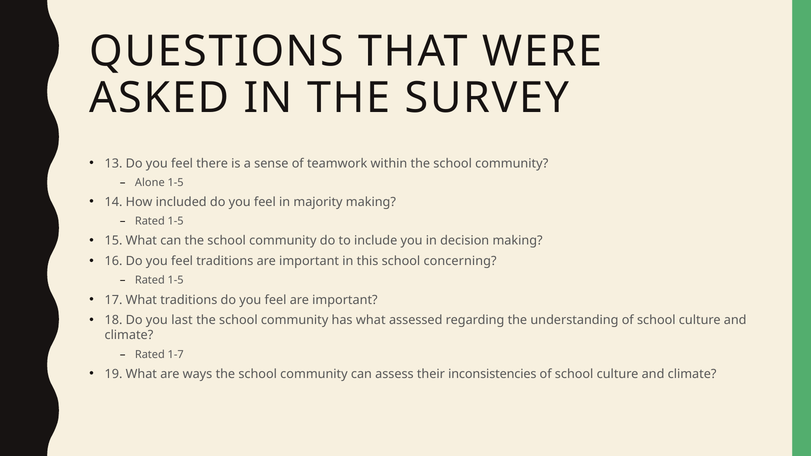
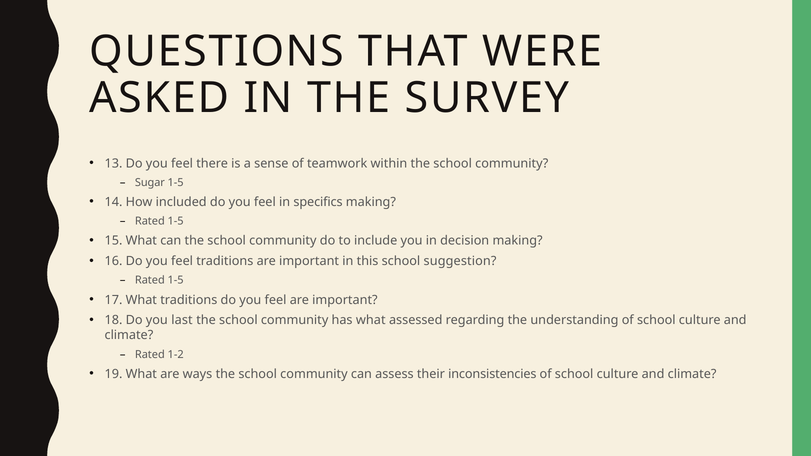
Alone: Alone -> Sugar
majority: majority -> specifics
concerning: concerning -> suggestion
1-7: 1-7 -> 1-2
